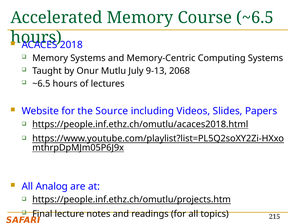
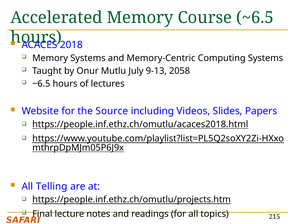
2068: 2068 -> 2058
Analog: Analog -> Telling
